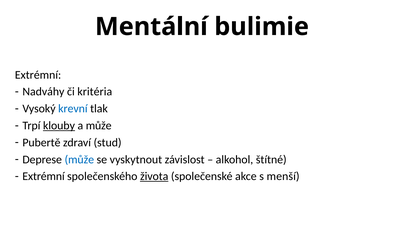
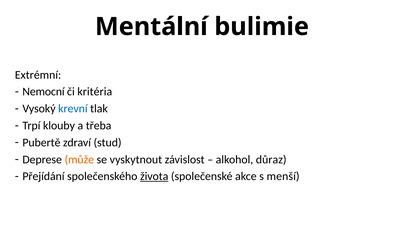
Nadváhy: Nadváhy -> Nemocní
klouby underline: present -> none
a může: může -> třeba
může at (79, 160) colour: blue -> orange
štítné: štítné -> důraz
Extrémní at (44, 177): Extrémní -> Přejídání
